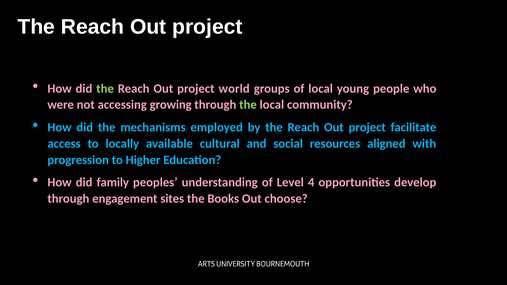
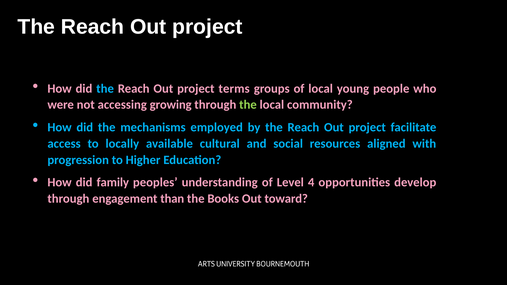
the at (105, 89) colour: light green -> light blue
world: world -> terms
sites: sites -> than
choose: choose -> toward
